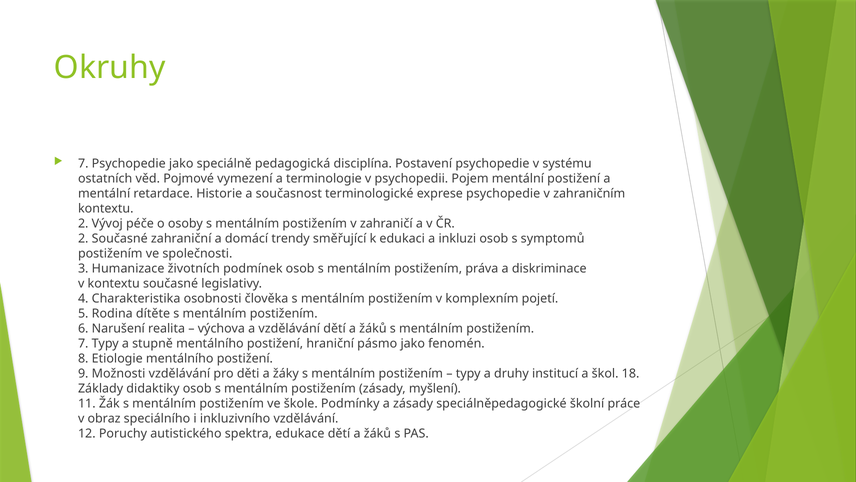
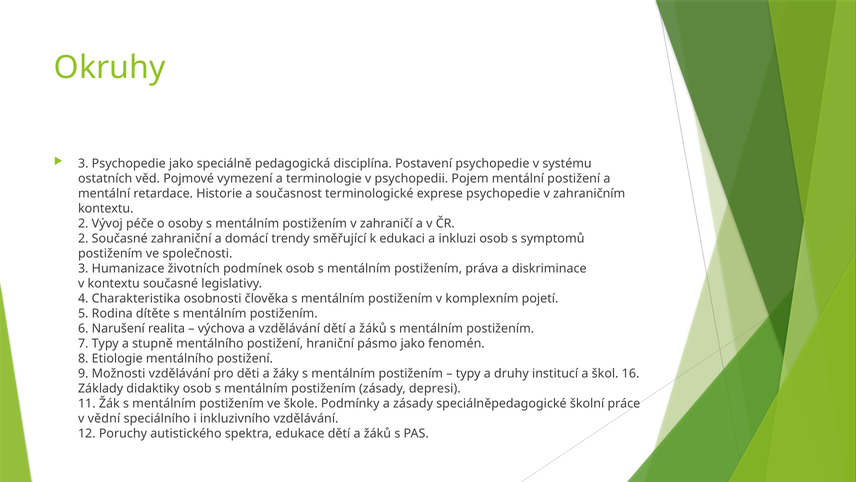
7 at (83, 163): 7 -> 3
18: 18 -> 16
myšlení: myšlení -> depresi
obraz: obraz -> vědní
